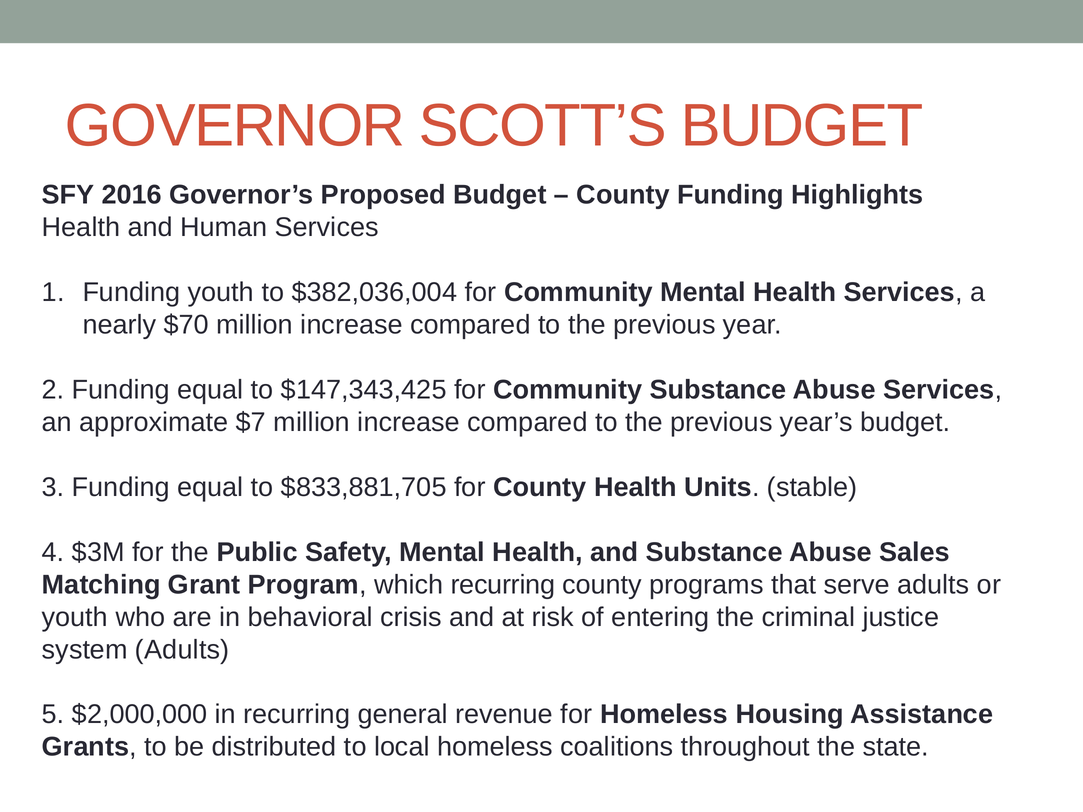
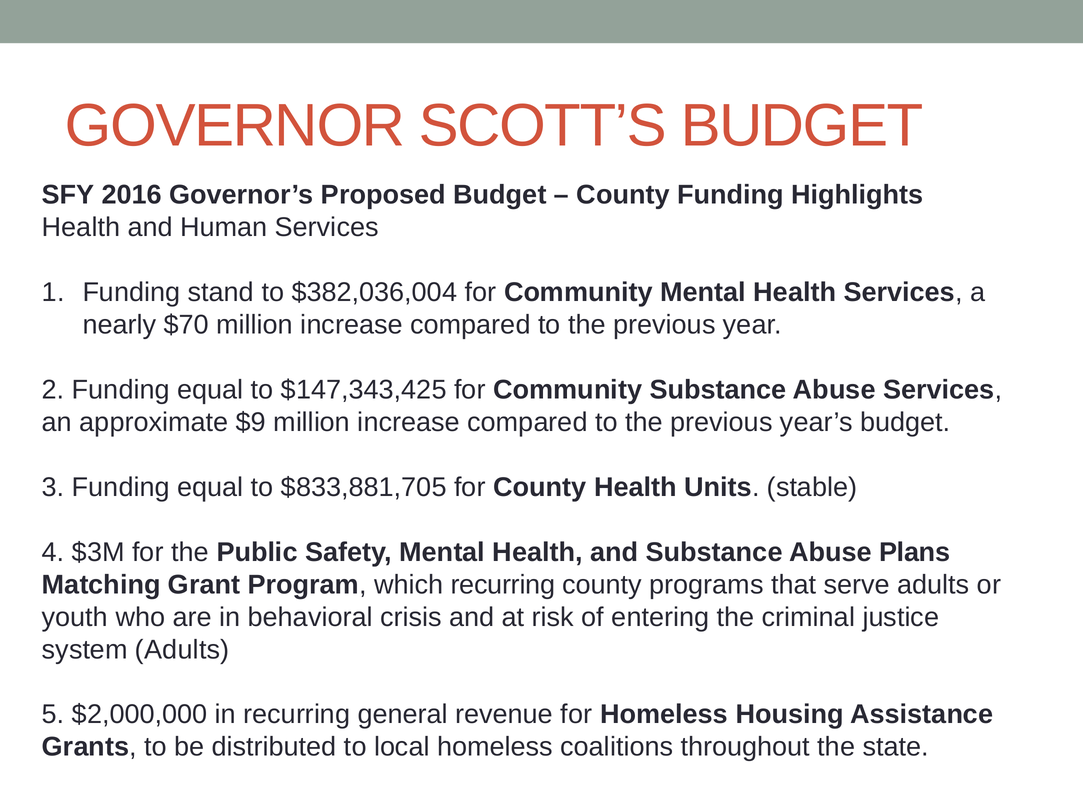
Funding youth: youth -> stand
$7: $7 -> $9
Sales: Sales -> Plans
